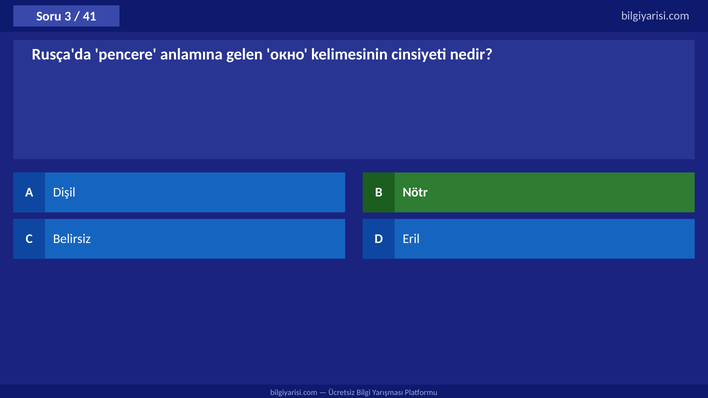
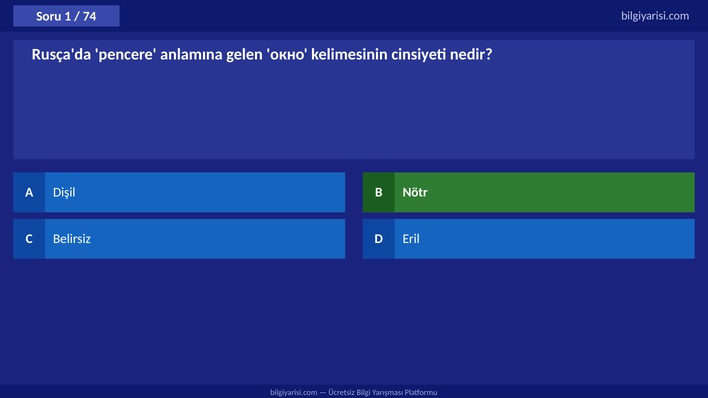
3: 3 -> 1
41: 41 -> 74
